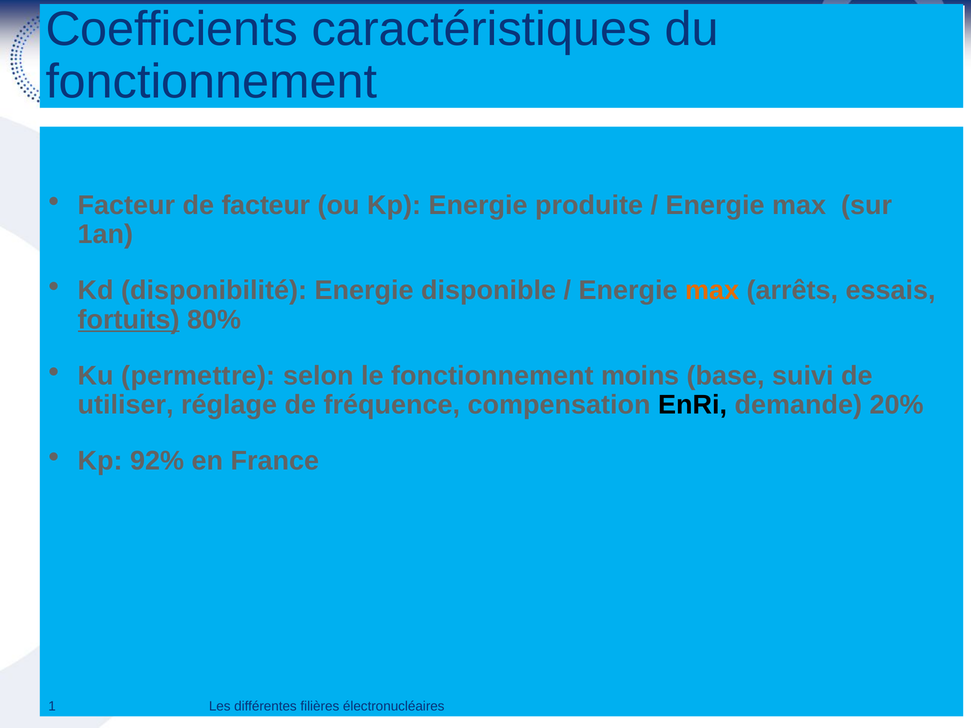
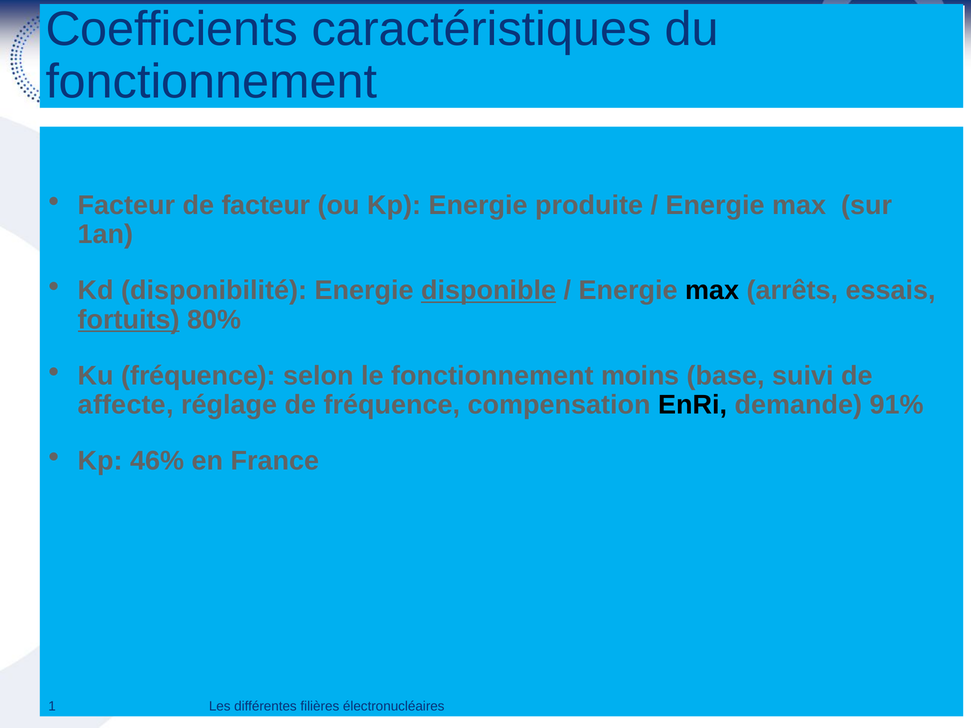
disponible underline: none -> present
max at (712, 291) colour: orange -> black
Ku permettre: permettre -> fréquence
utiliser: utiliser -> affecte
20%: 20% -> 91%
92%: 92% -> 46%
